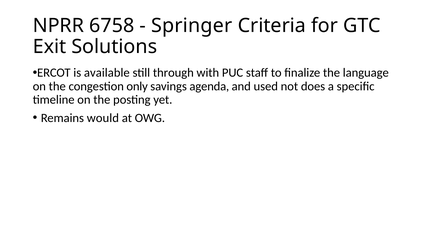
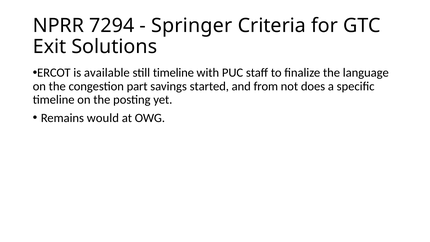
6758: 6758 -> 7294
still through: through -> timeline
only: only -> part
agenda: agenda -> started
used: used -> from
